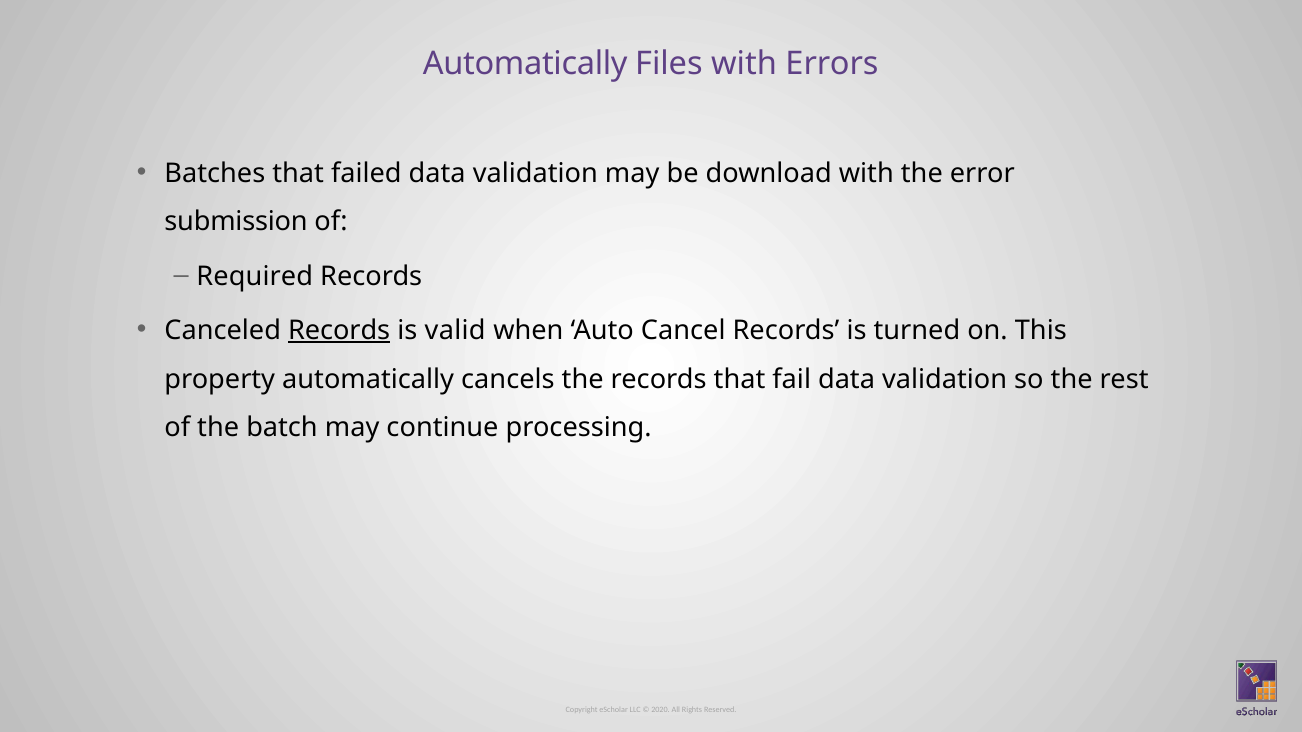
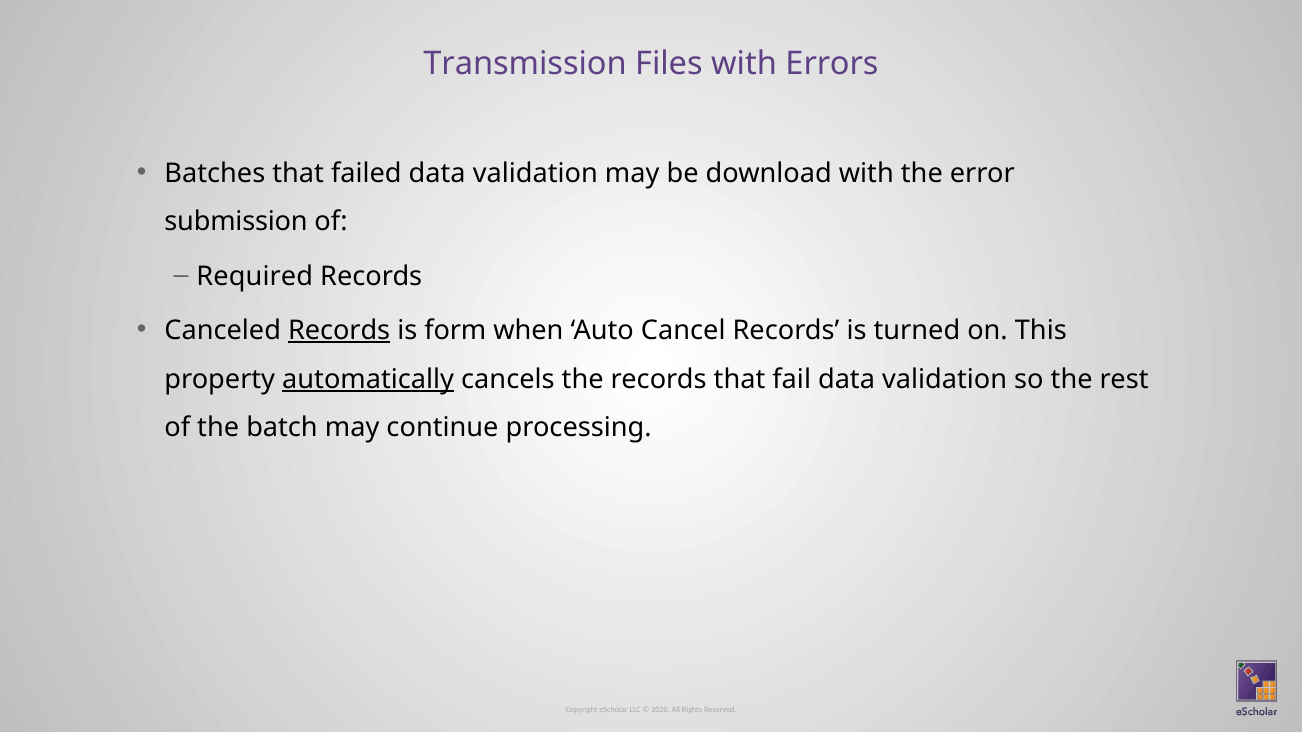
Automatically at (525, 63): Automatically -> Transmission
valid: valid -> form
automatically at (368, 379) underline: none -> present
